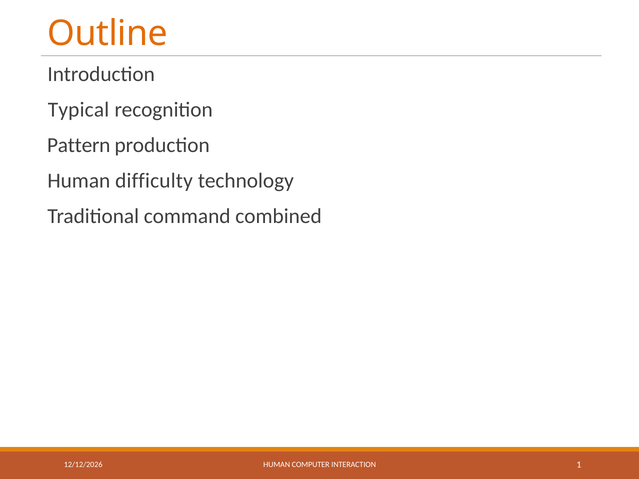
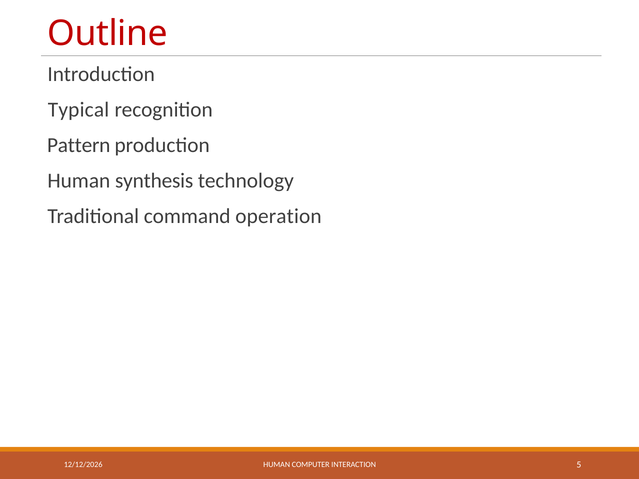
Outline colour: orange -> red
difficulty: difficulty -> synthesis
combined: combined -> operation
1: 1 -> 5
